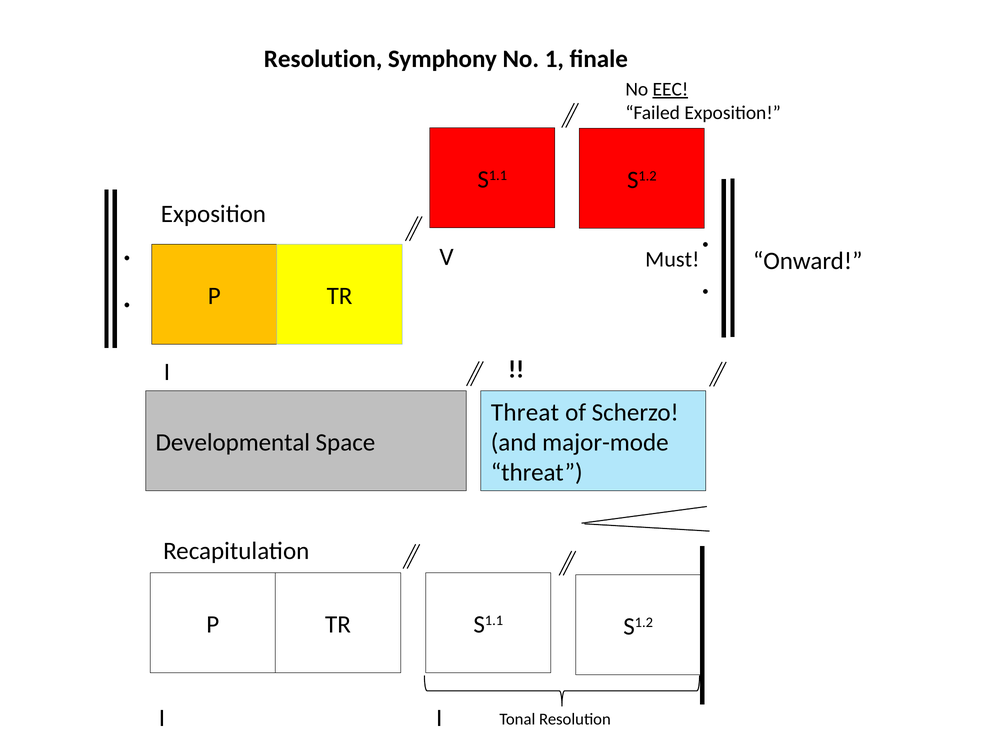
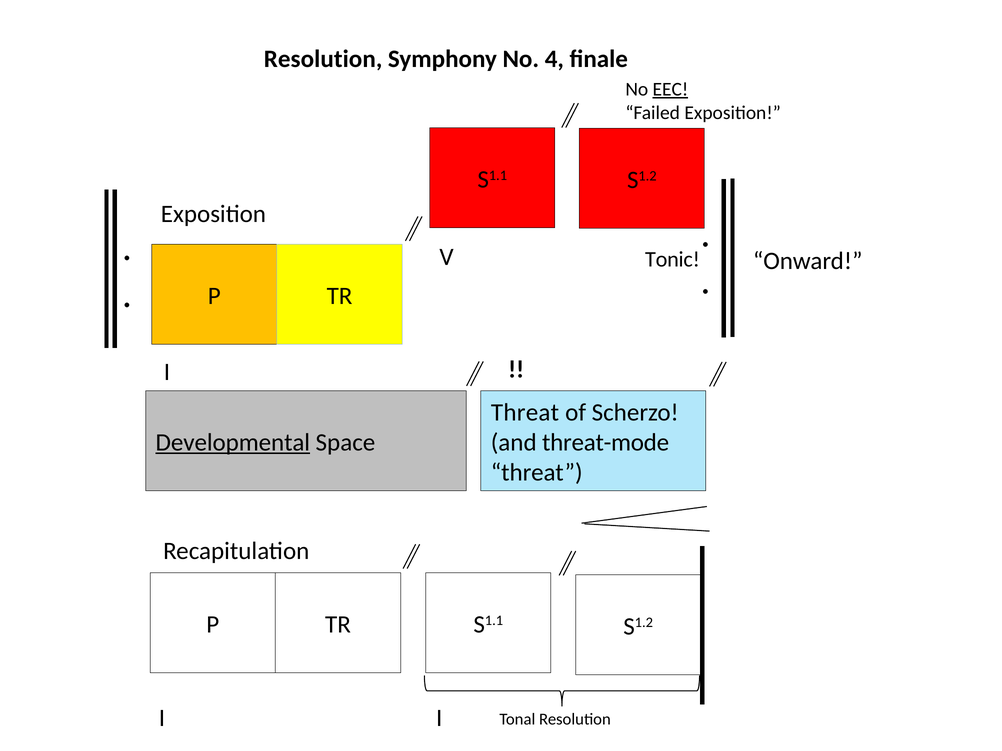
1: 1 -> 4
Must: Must -> Tonic
Developmental underline: none -> present
major-mode: major-mode -> threat-mode
